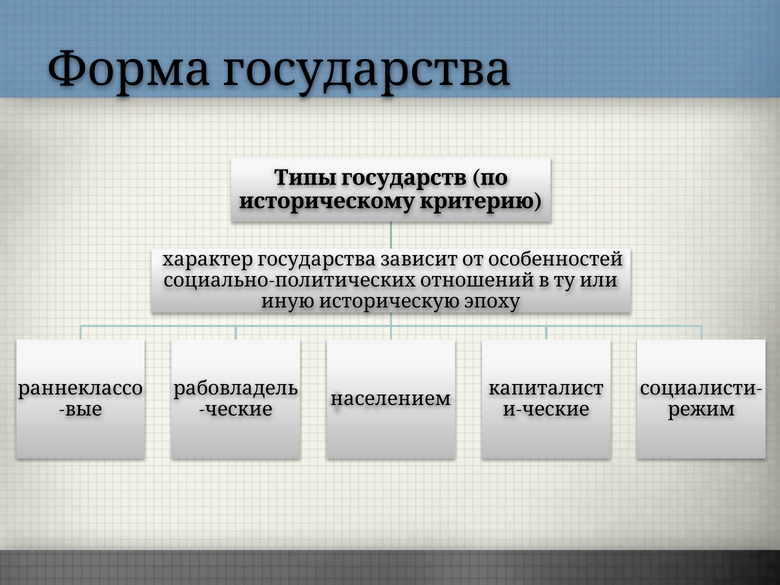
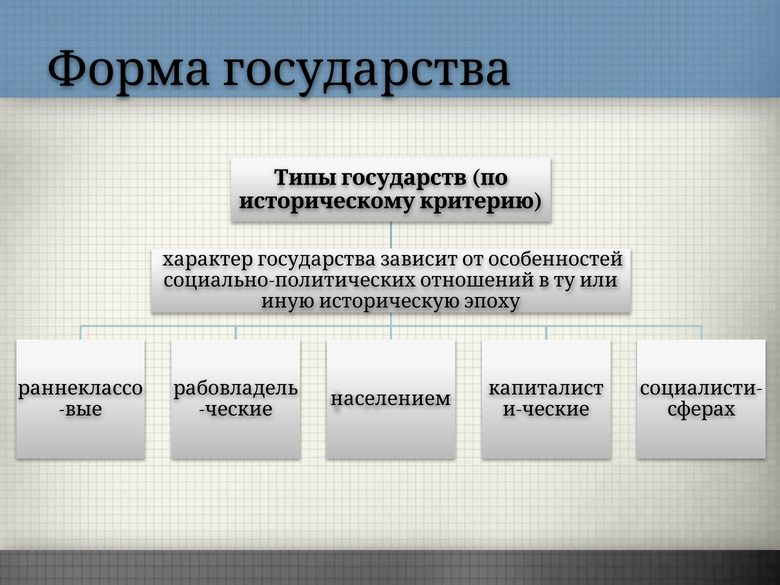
режим: режим -> сферах
